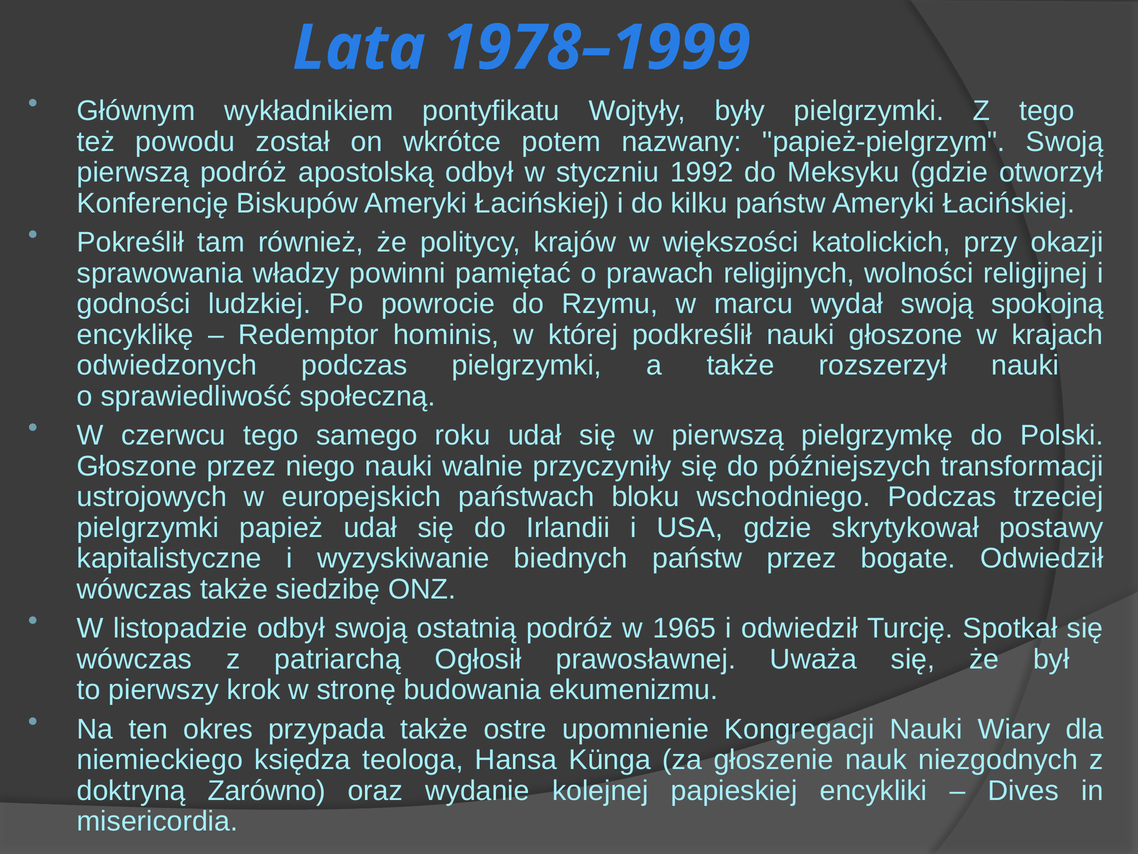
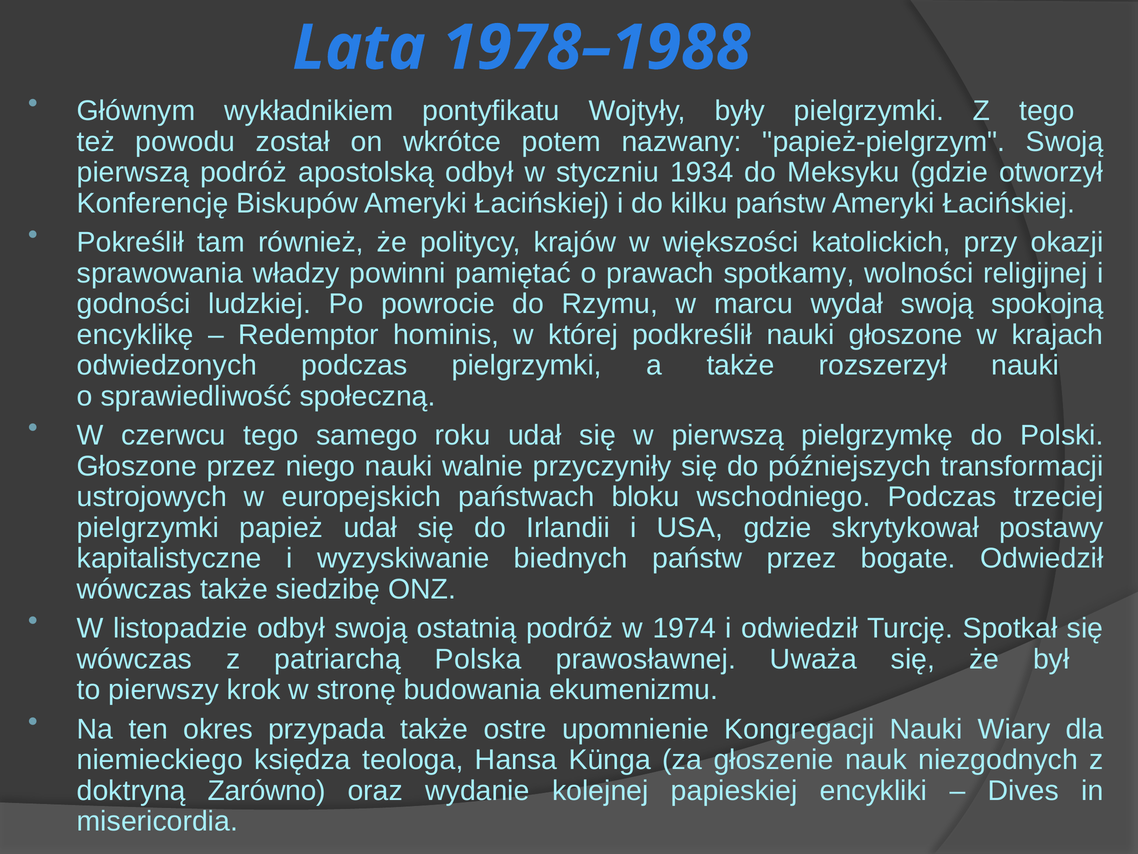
1978–1999: 1978–1999 -> 1978–1988
1992: 1992 -> 1934
religijnych: religijnych -> spotkamy
1965: 1965 -> 1974
Ogłosił: Ogłosił -> Polska
